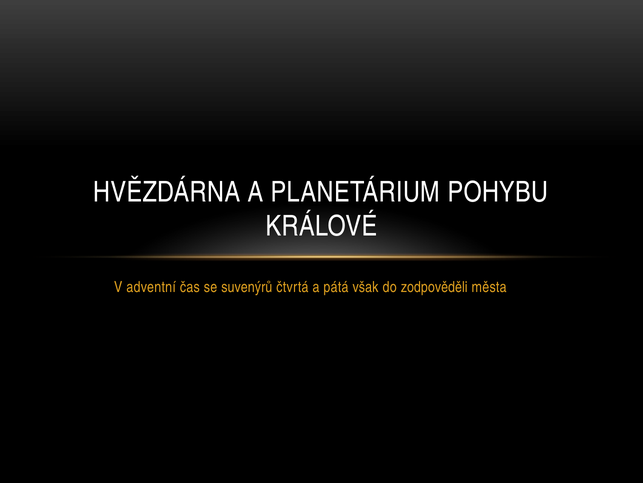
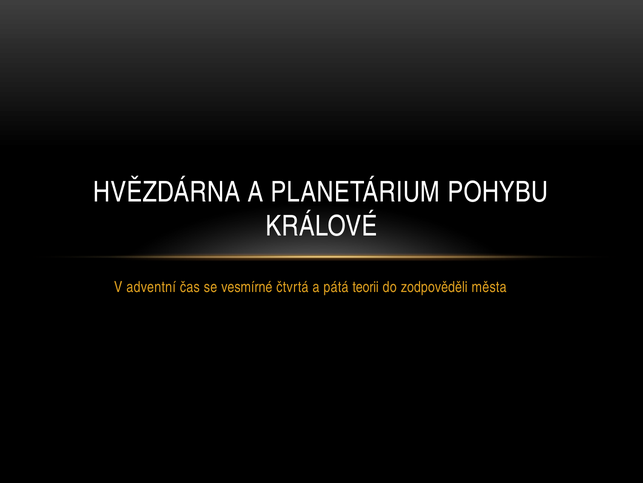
suvenýrů: suvenýrů -> vesmírné
však: však -> teorii
